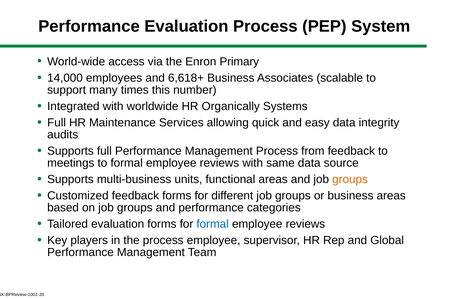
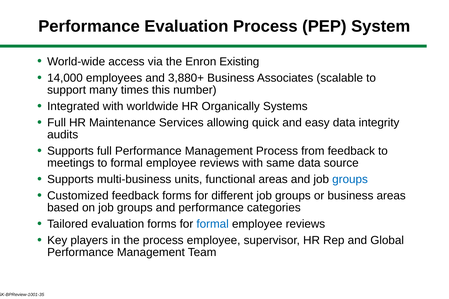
Primary: Primary -> Existing
6,618+: 6,618+ -> 3,880+
groups at (350, 179) colour: orange -> blue
